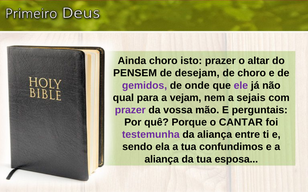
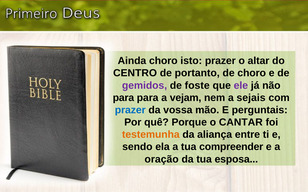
PENSEM: PENSEM -> CENTRO
desejam: desejam -> portanto
onde: onde -> foste
qual at (123, 98): qual -> para
prazer at (130, 110) colour: purple -> blue
testemunha colour: purple -> orange
confundimos: confundimos -> compreender
aliança at (162, 160): aliança -> oração
